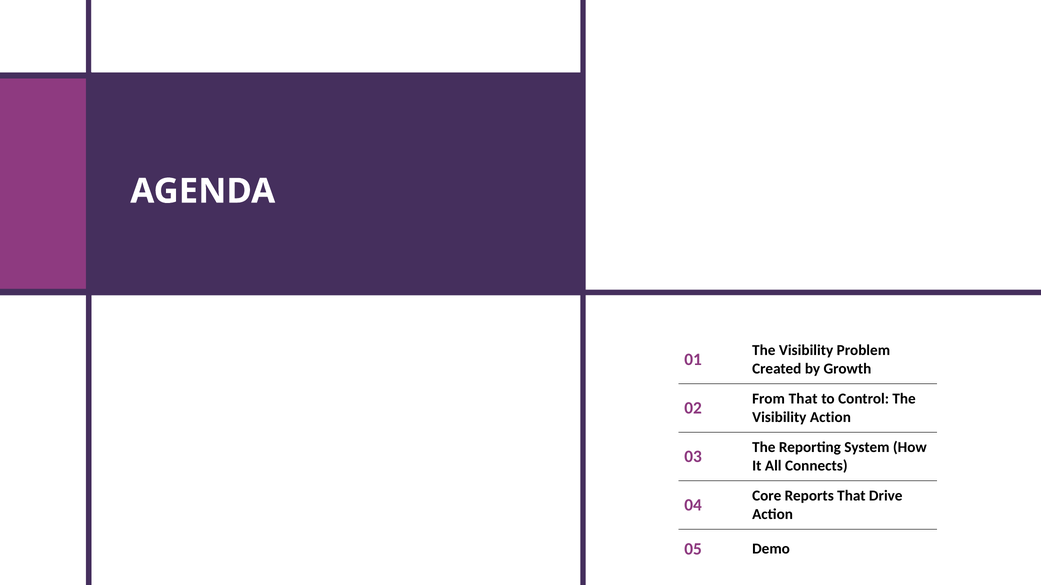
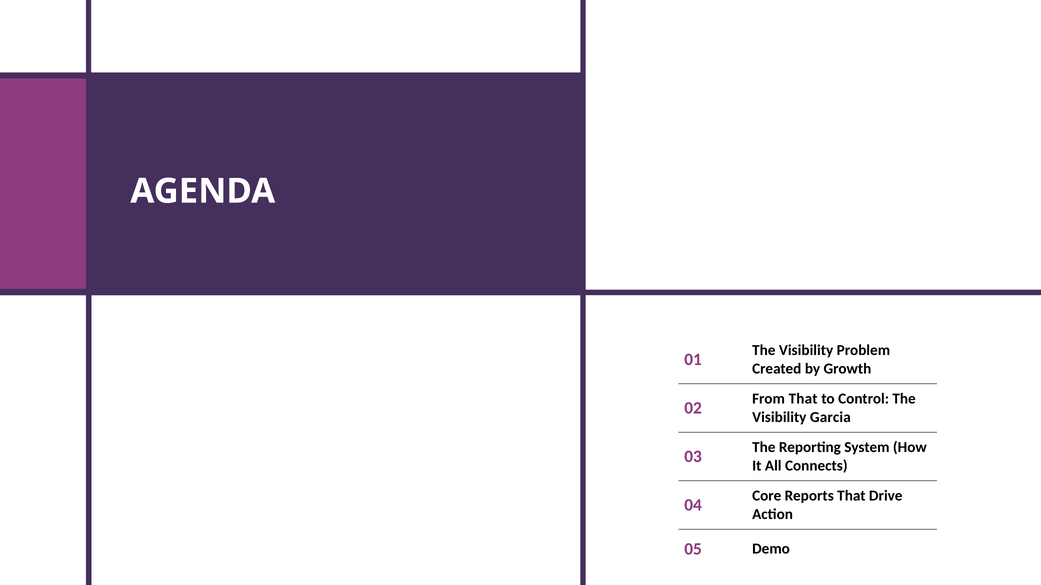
Visibility Action: Action -> Garcia
